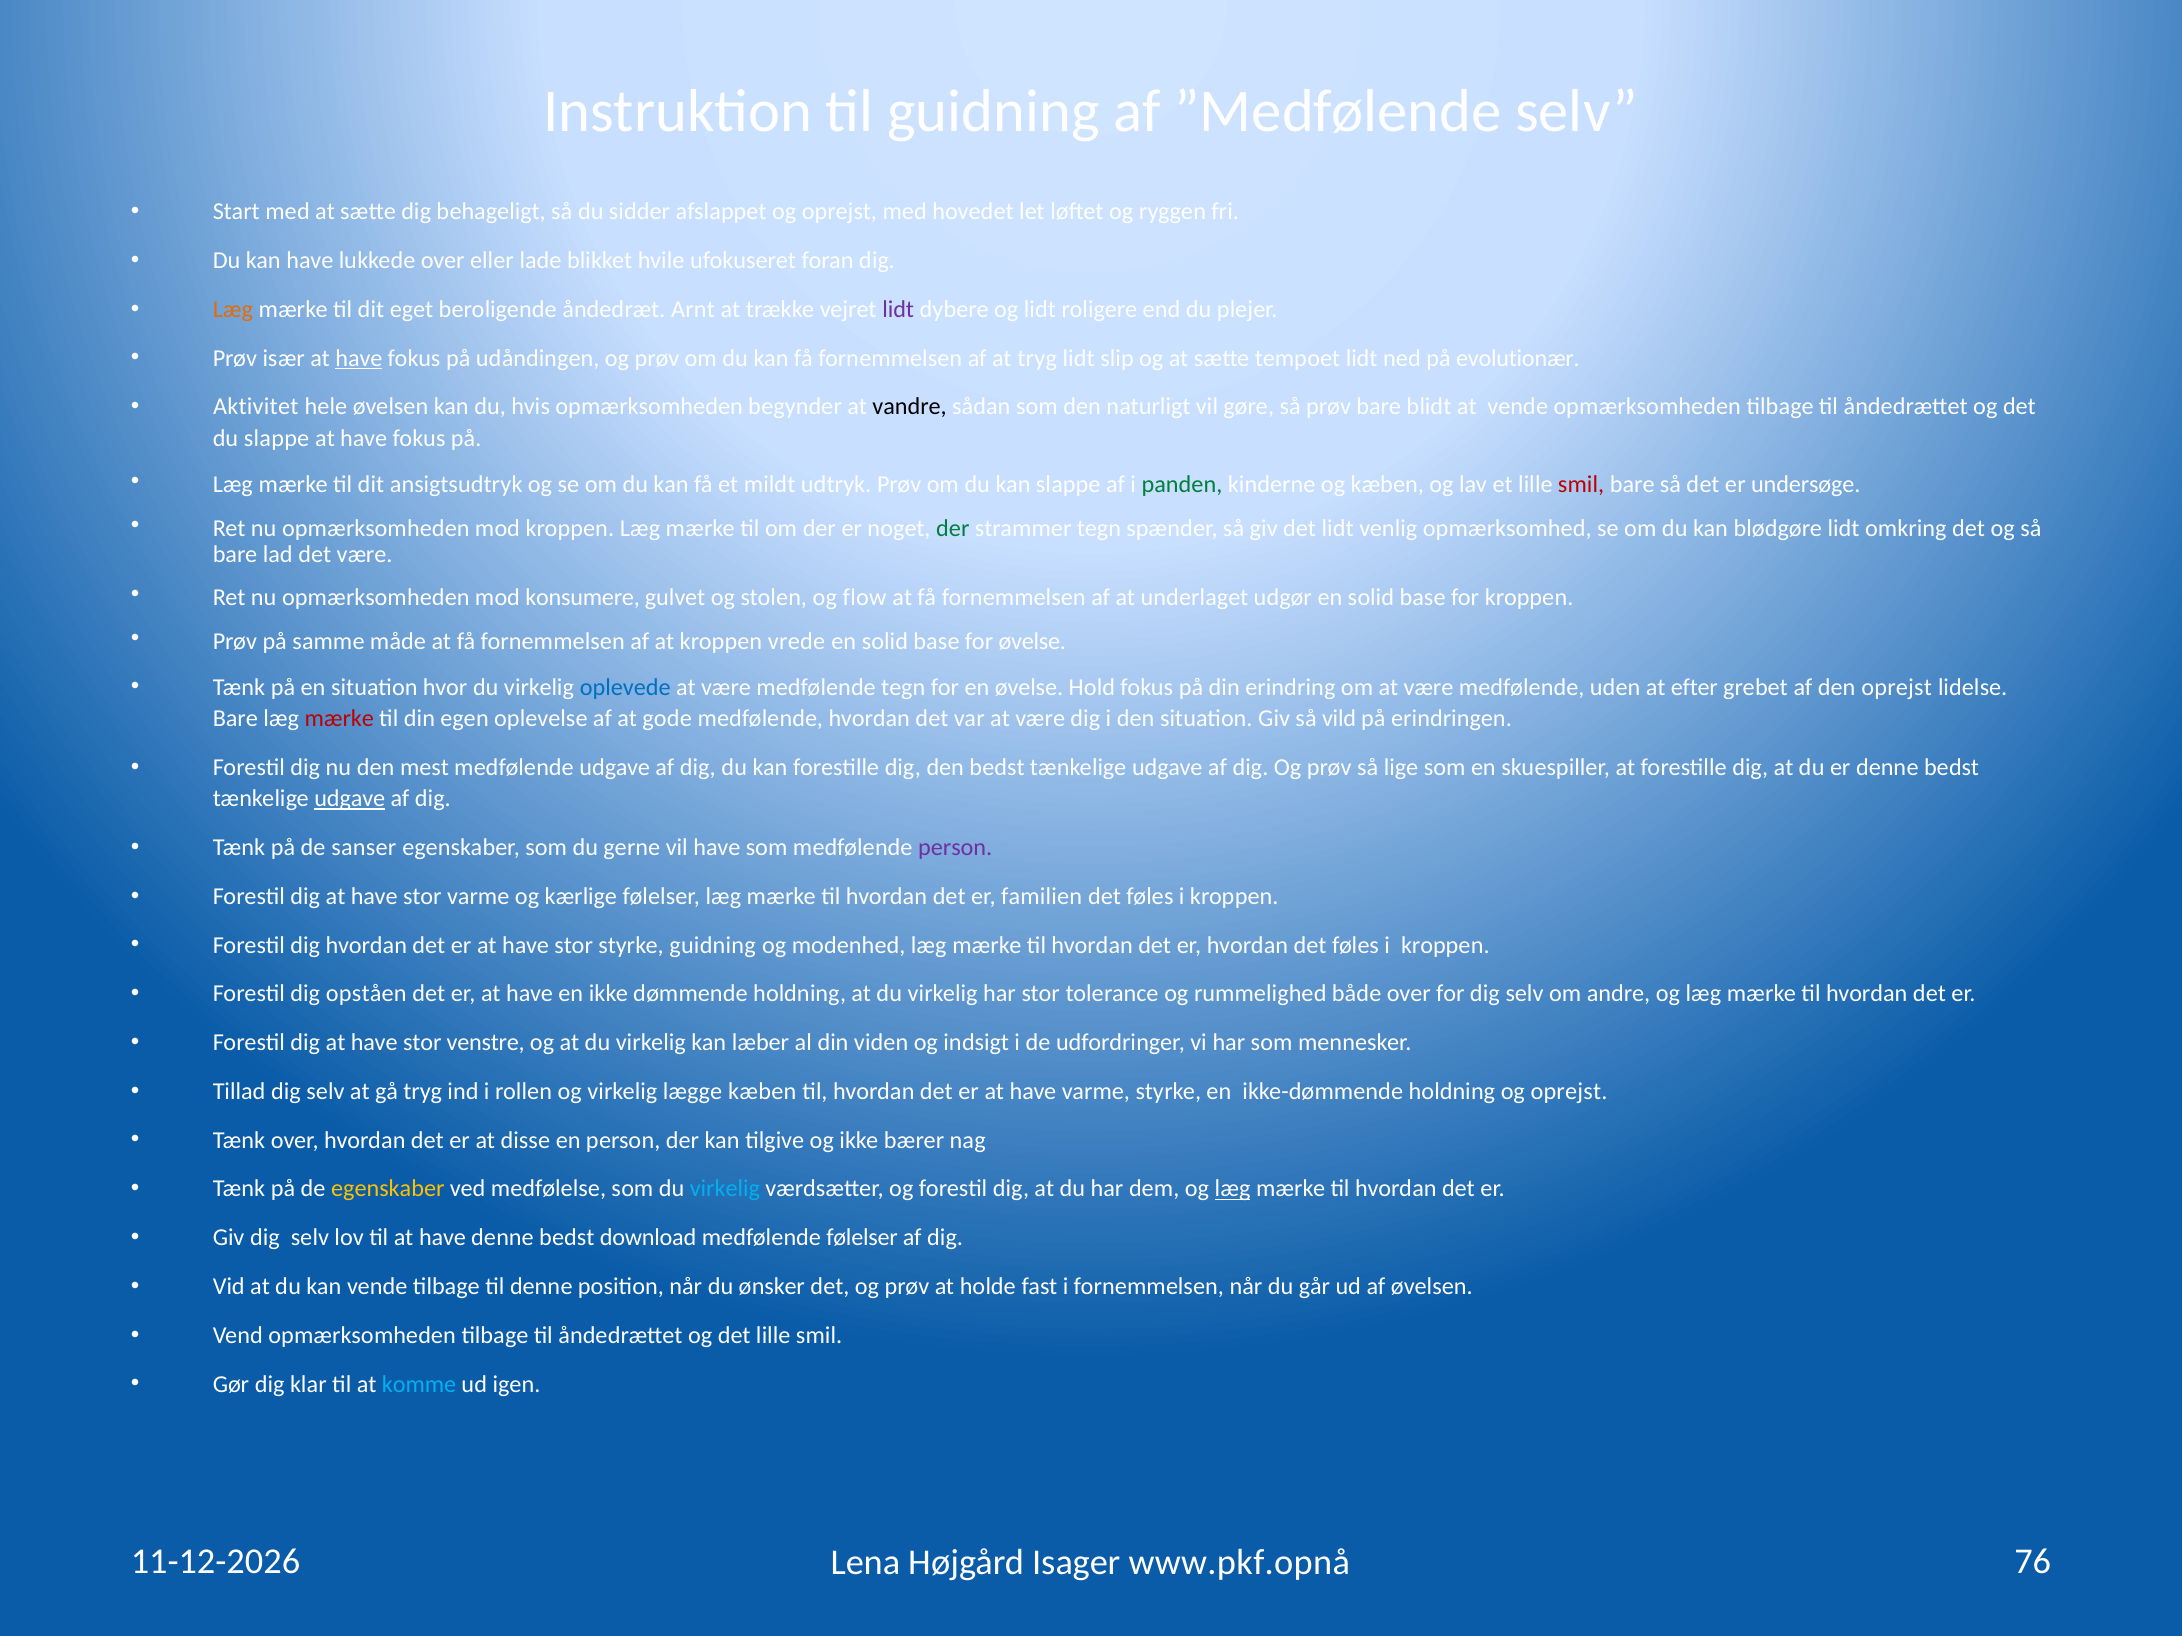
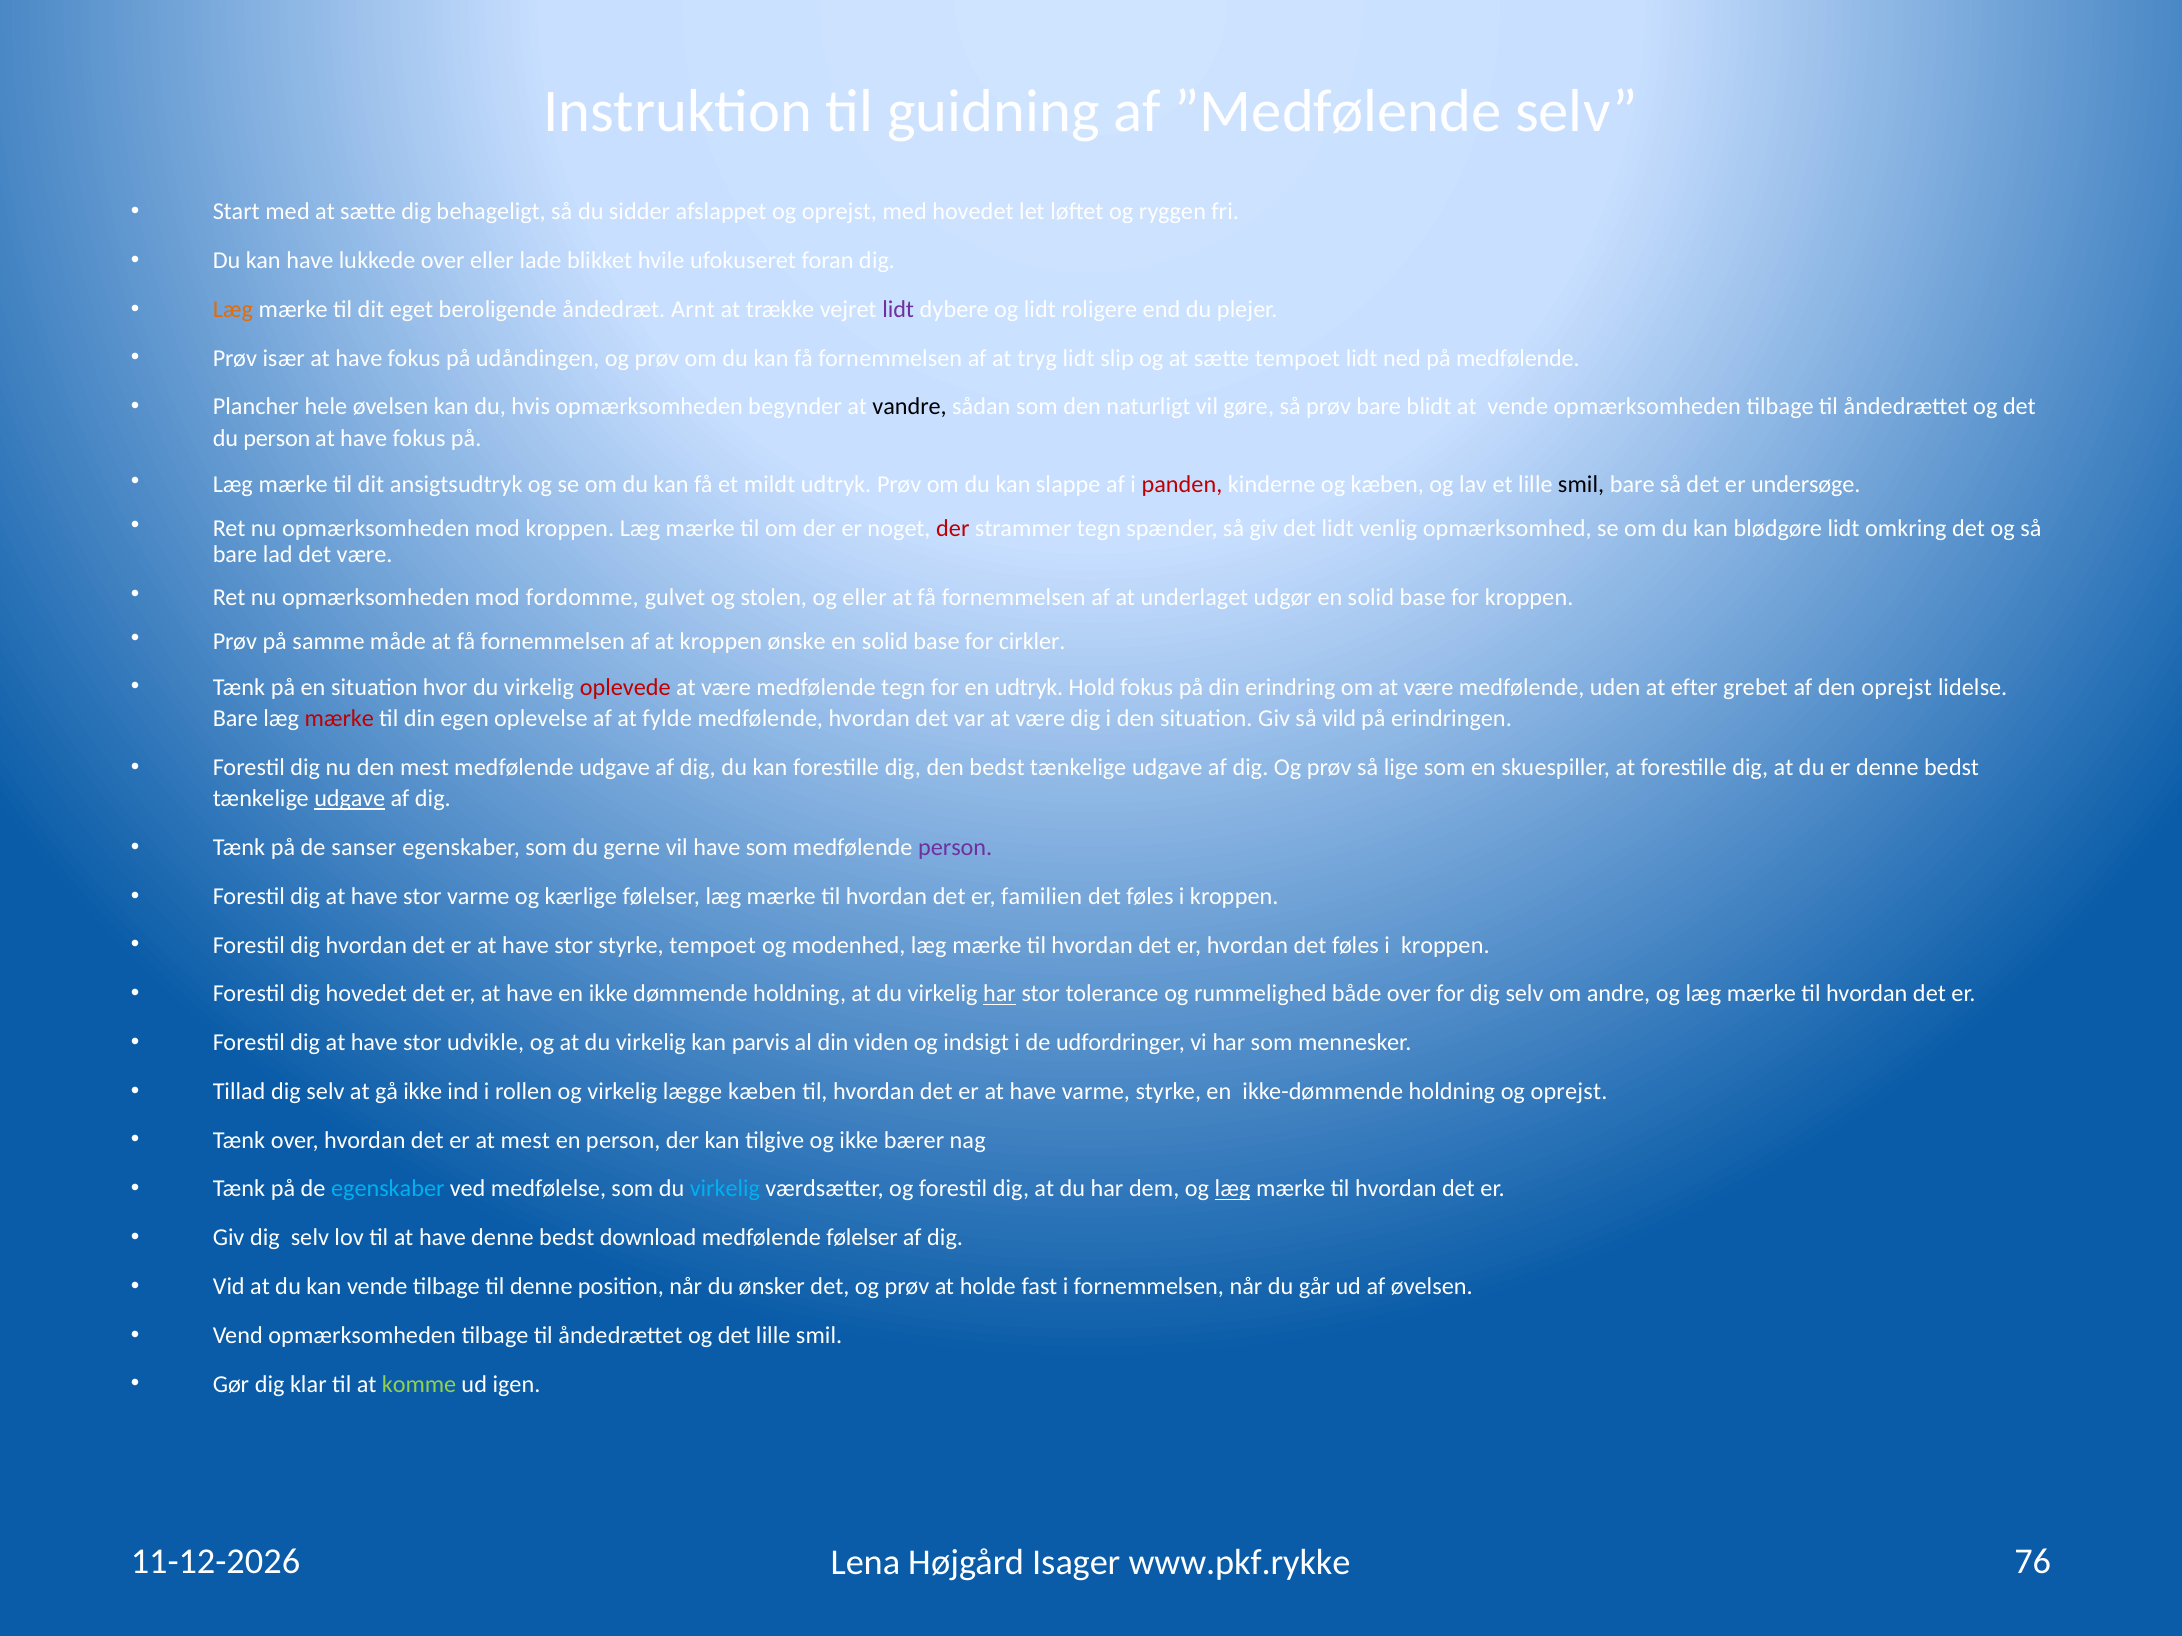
have at (359, 358) underline: present -> none
på evolutionær: evolutionær -> medfølende
Aktivitet: Aktivitet -> Plancher
du slappe: slappe -> person
panden colour: green -> red
smil at (1581, 485) colour: red -> black
der at (953, 528) colour: green -> red
konsumere: konsumere -> fordomme
og flow: flow -> eller
vrede: vrede -> ønske
for øvelse: øvelse -> cirkler
oplevede colour: blue -> red
en øvelse: øvelse -> udtryk
gode: gode -> fylde
styrke guidning: guidning -> tempoet
dig opståen: opståen -> hovedet
har at (999, 994) underline: none -> present
venstre: venstre -> udvikle
læber: læber -> parvis
gå tryg: tryg -> ikke
at disse: disse -> mest
egenskaber at (388, 1189) colour: yellow -> light blue
komme colour: light blue -> light green
www.pkf.opnå: www.pkf.opnå -> www.pkf.rykke
